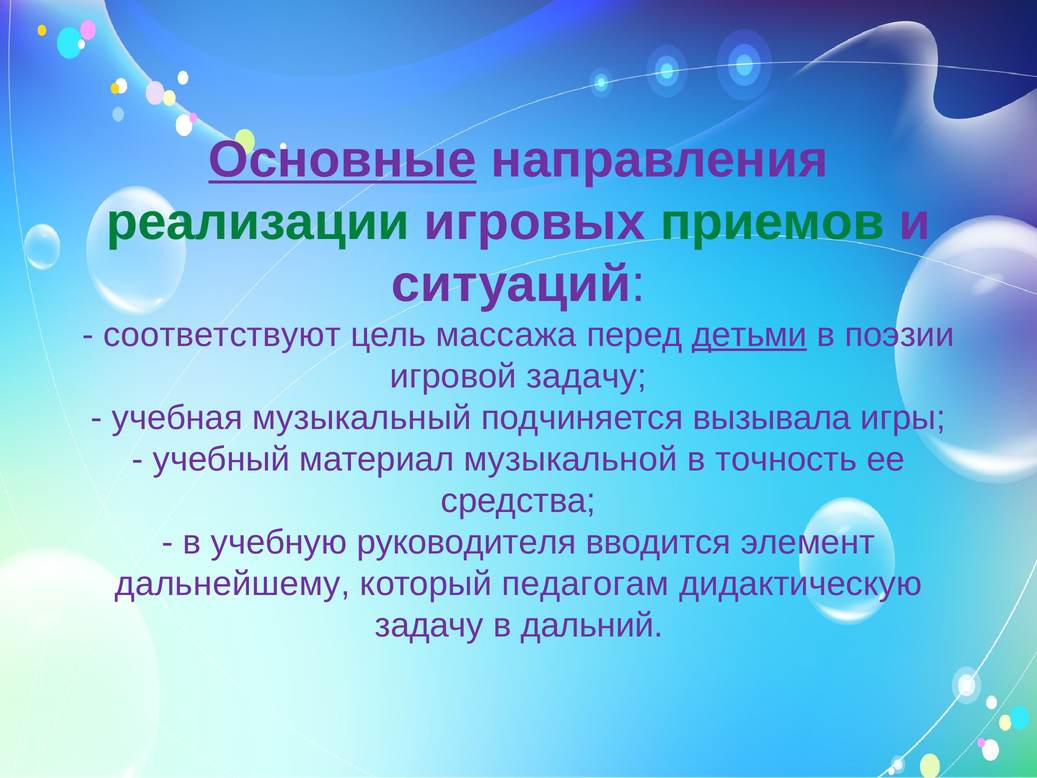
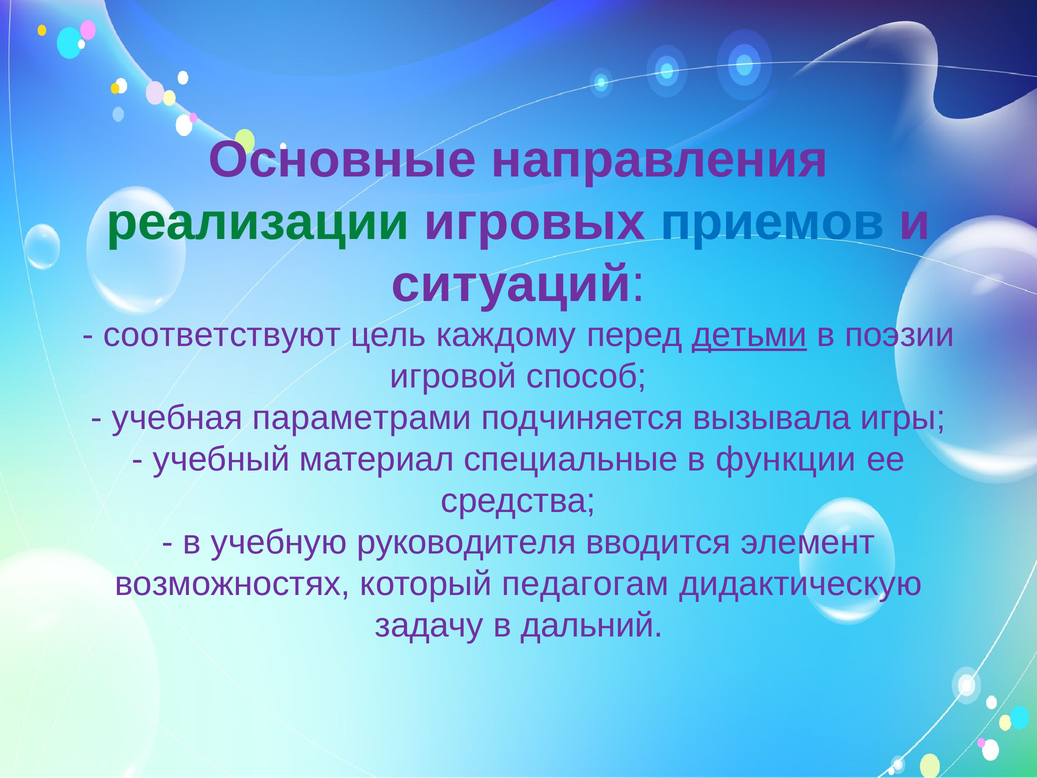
Основные underline: present -> none
приемов colour: green -> blue
массажа: массажа -> каждому
игровой задачу: задачу -> способ
музыкальный: музыкальный -> параметрами
музыкальной: музыкальной -> специальные
точность: точность -> функции
дальнейшему: дальнейшему -> возможностях
